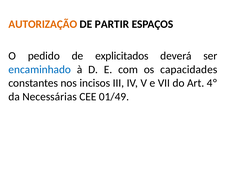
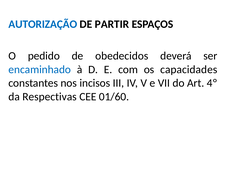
AUTORIZAÇÃO colour: orange -> blue
explicitados: explicitados -> obedecidos
Necessárias: Necessárias -> Respectivas
01/49: 01/49 -> 01/60
